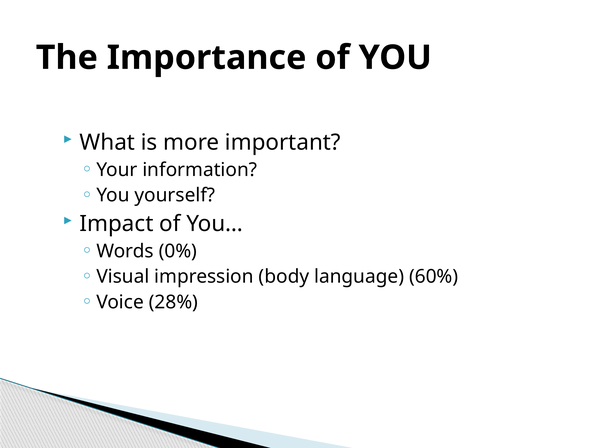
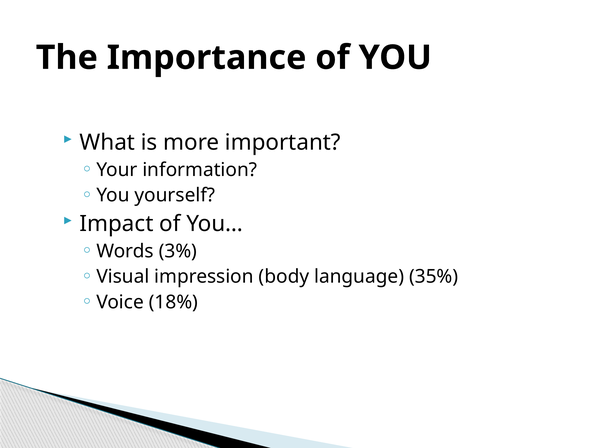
0%: 0% -> 3%
60%: 60% -> 35%
28%: 28% -> 18%
